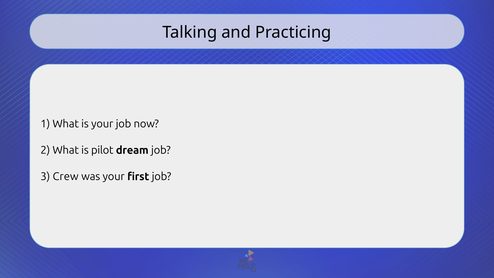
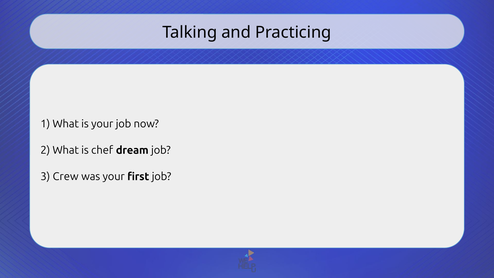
pilot: pilot -> chef
